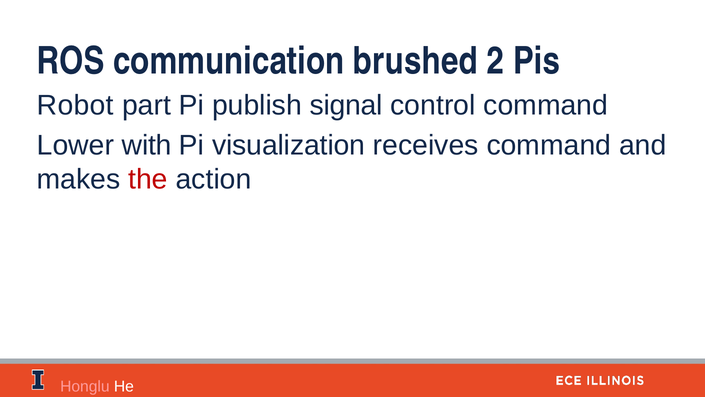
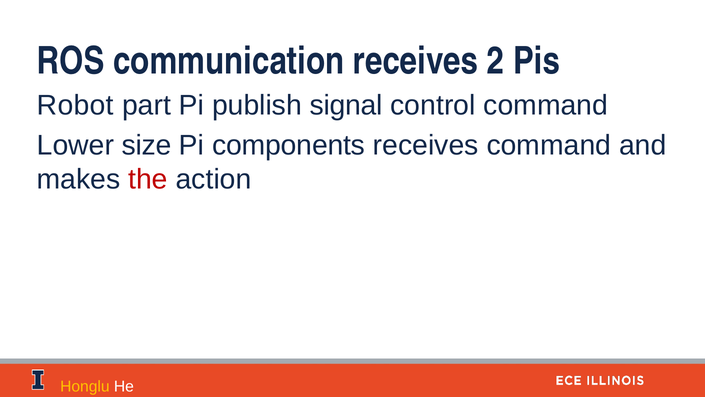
communication brushed: brushed -> receives
with: with -> size
visualization: visualization -> components
Honglu colour: pink -> yellow
